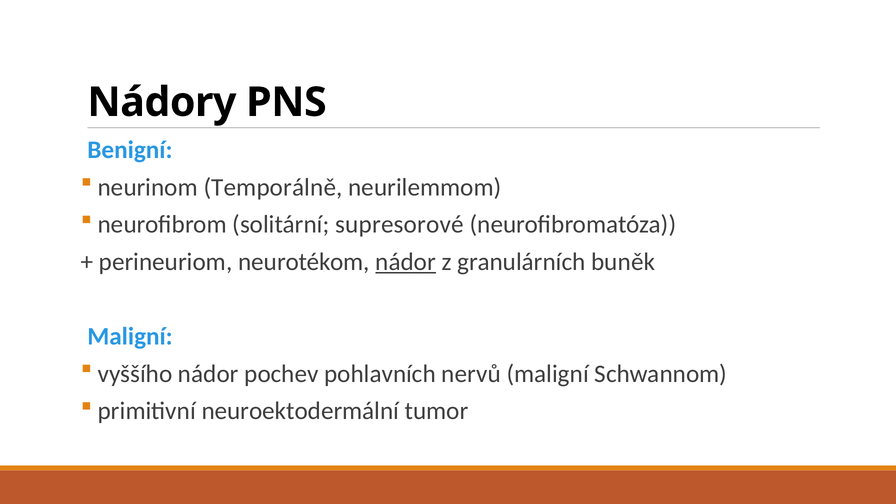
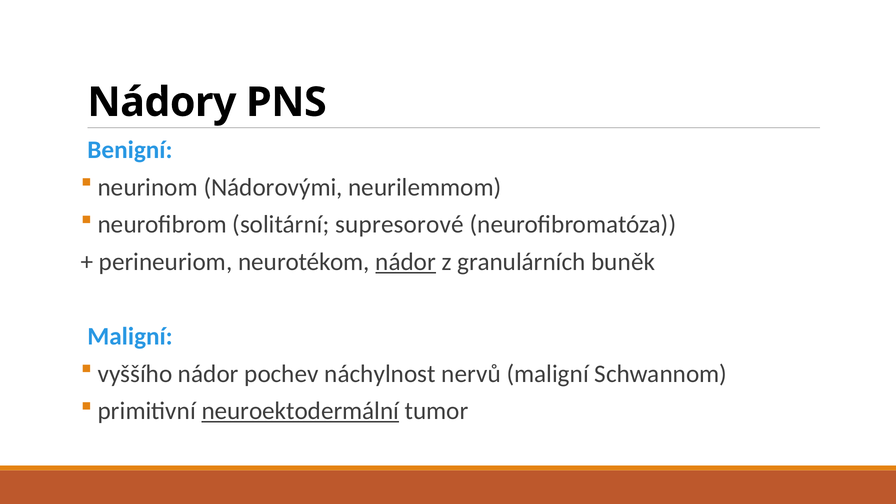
Temporálně: Temporálně -> Nádorovými
pohlavních: pohlavních -> náchylnost
neuroektodermální underline: none -> present
